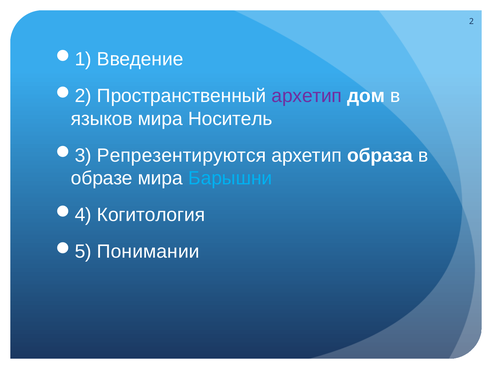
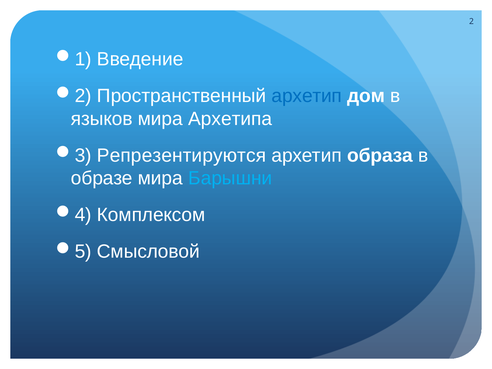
архетип at (307, 96) colour: purple -> blue
Носитель: Носитель -> Архетипа
Когитология: Когитология -> Комплексом
Понимании: Понимании -> Смысловой
